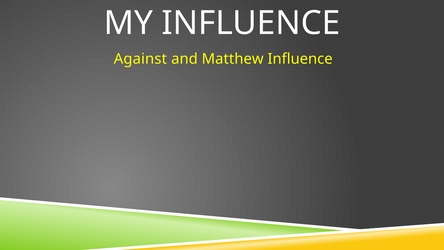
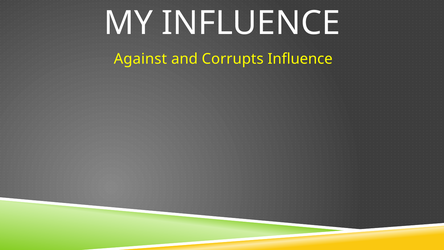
Matthew: Matthew -> Corrupts
